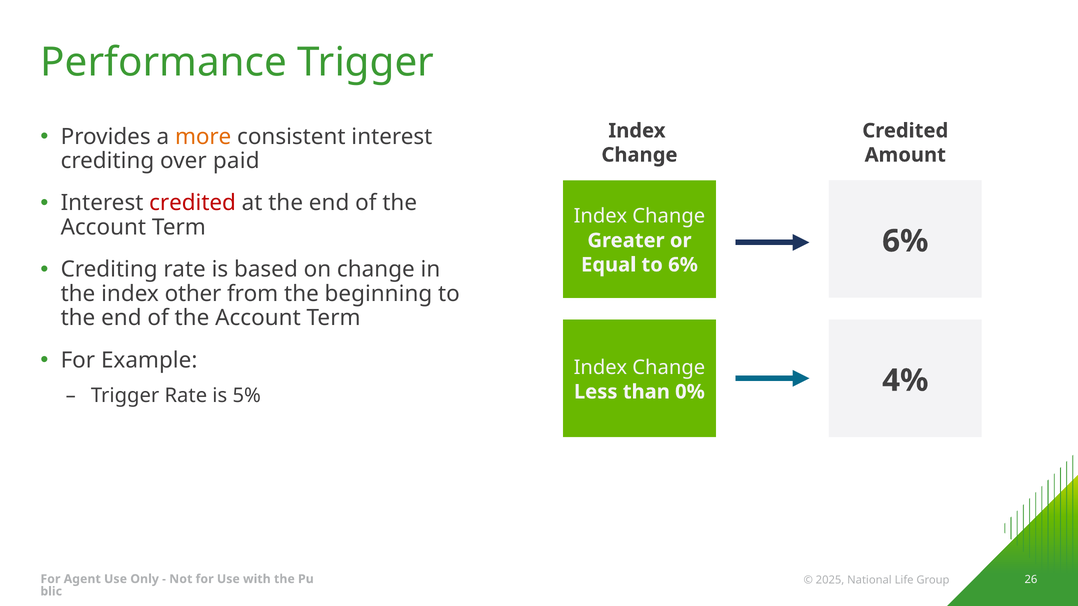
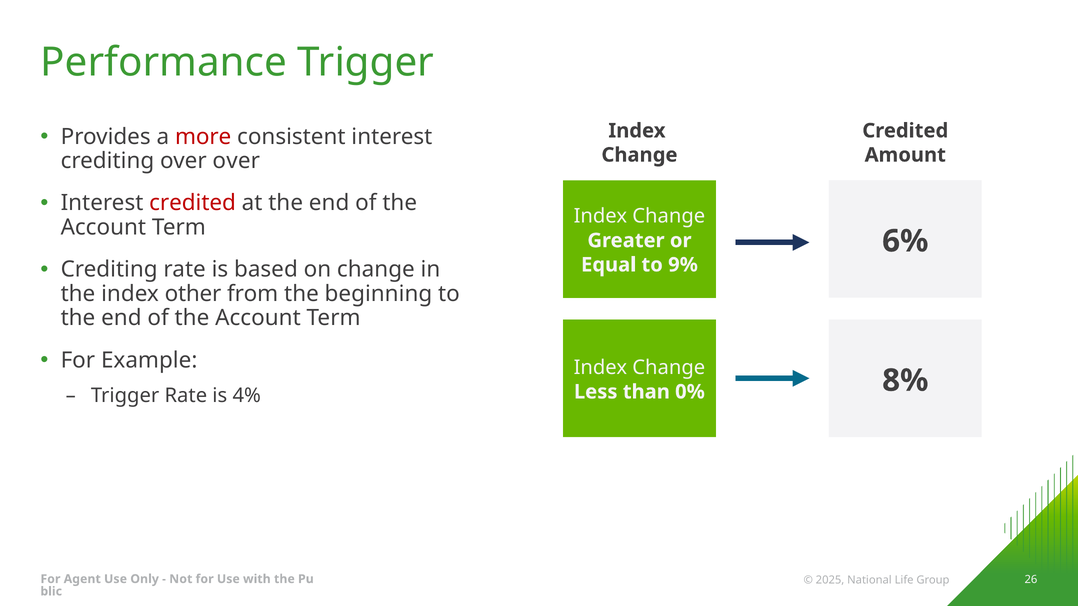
more colour: orange -> red
over paid: paid -> over
to 6%: 6% -> 9%
4%: 4% -> 8%
5%: 5% -> 4%
